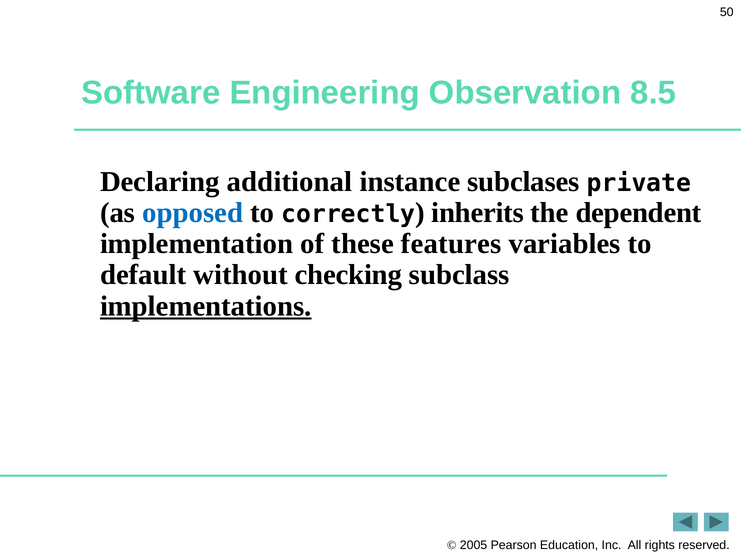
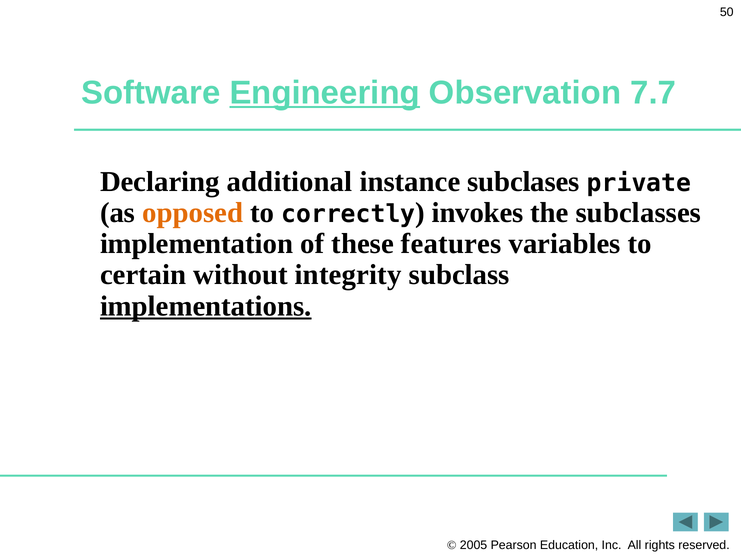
Engineering underline: none -> present
8.5: 8.5 -> 7.7
opposed colour: blue -> orange
inherits: inherits -> invokes
dependent: dependent -> subclasses
default: default -> certain
checking: checking -> integrity
